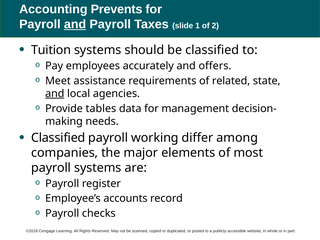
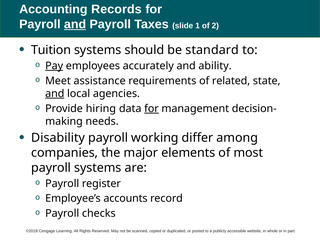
Prevents: Prevents -> Records
be classified: classified -> standard
Pay underline: none -> present
offers: offers -> ability
tables: tables -> hiring
for at (151, 108) underline: none -> present
Classified at (58, 138): Classified -> Disability
